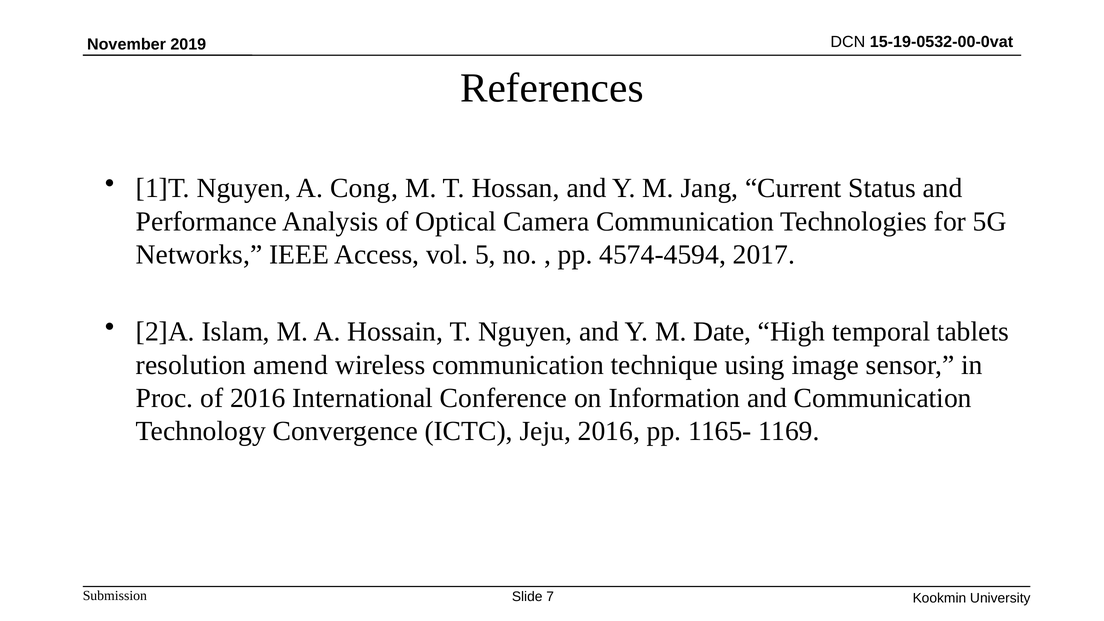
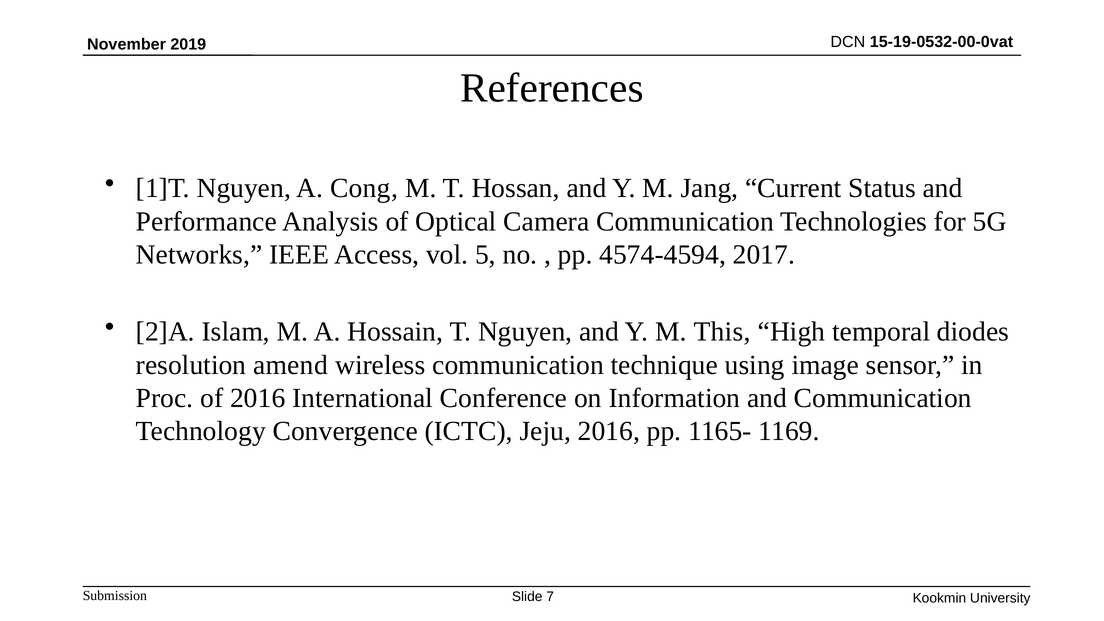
Date: Date -> This
tablets: tablets -> diodes
